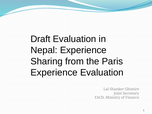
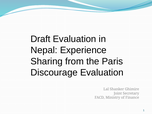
Experience at (54, 72): Experience -> Discourage
